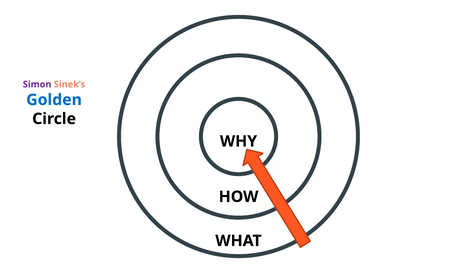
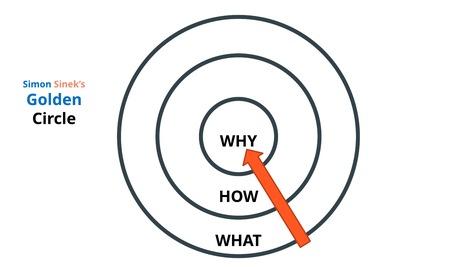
Simon colour: purple -> blue
